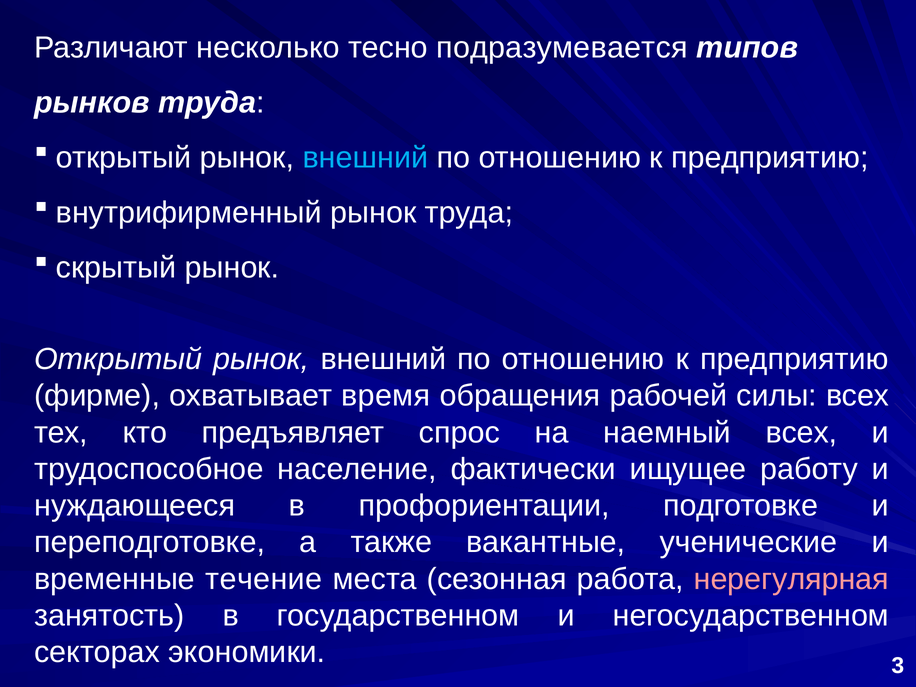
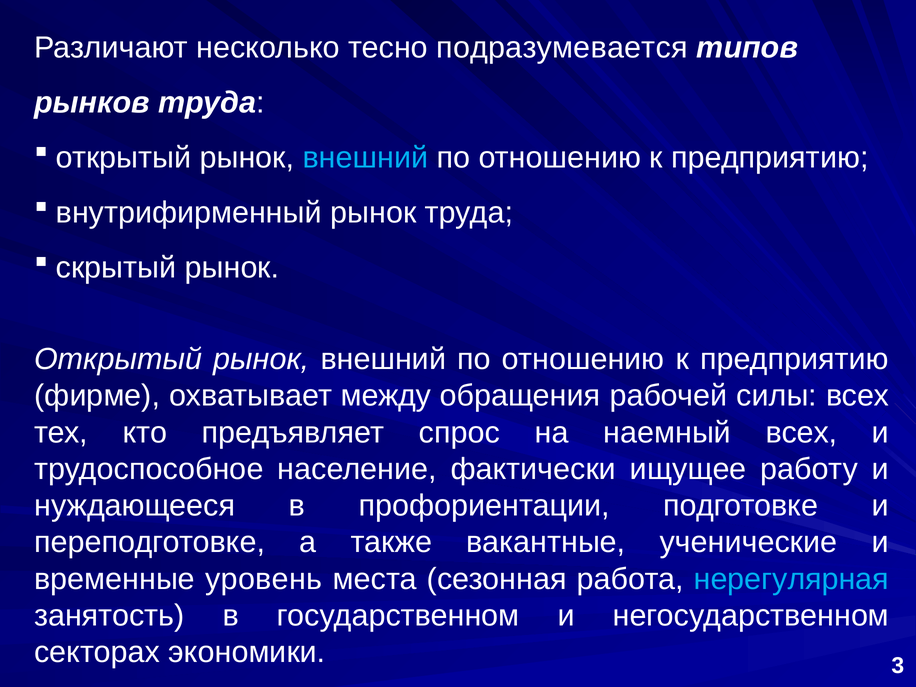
время: время -> между
течение: течение -> уровень
нерегулярная colour: pink -> light blue
